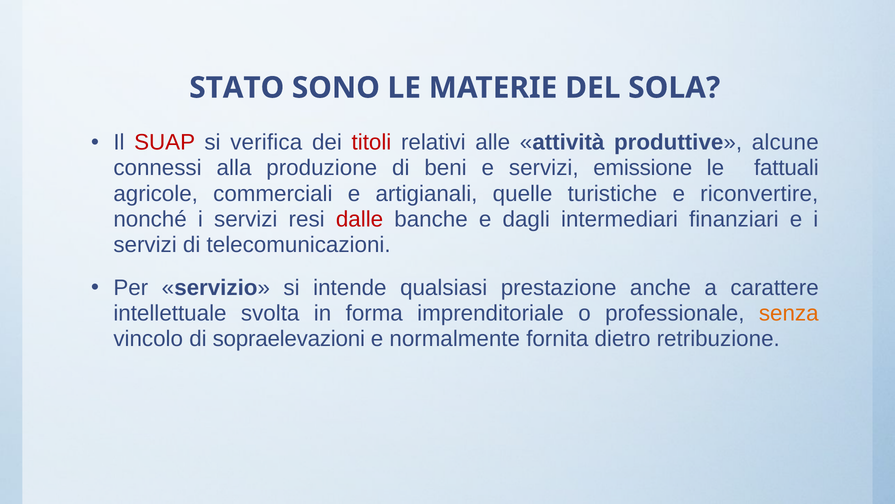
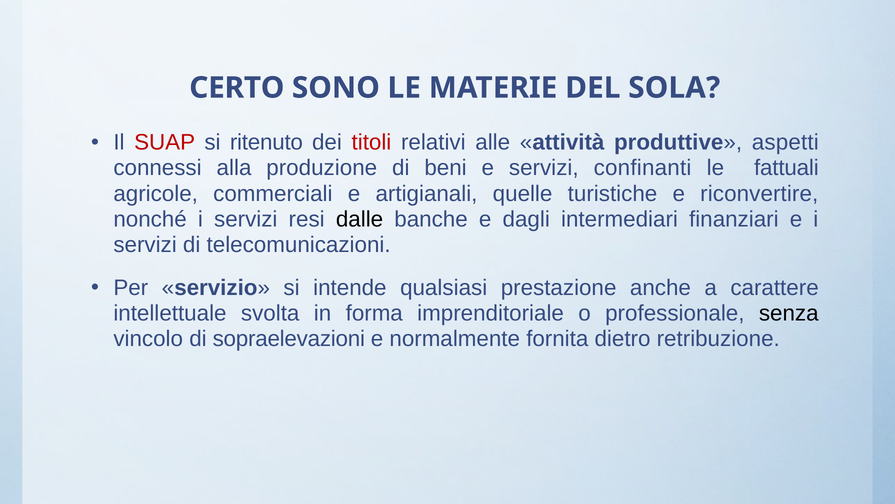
STATO: STATO -> CERTO
verifica: verifica -> ritenuto
alcune: alcune -> aspetti
emissione: emissione -> confinanti
dalle colour: red -> black
senza colour: orange -> black
